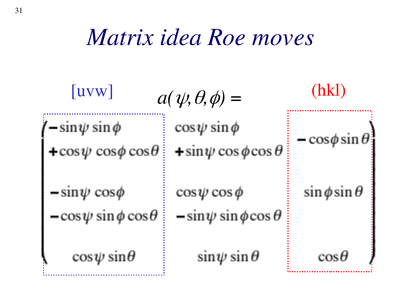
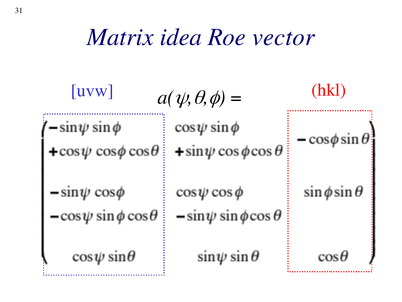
moves: moves -> vector
